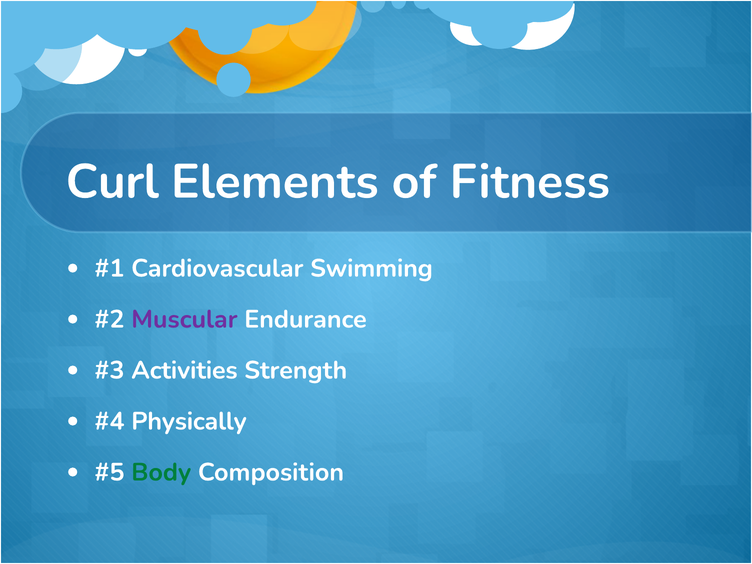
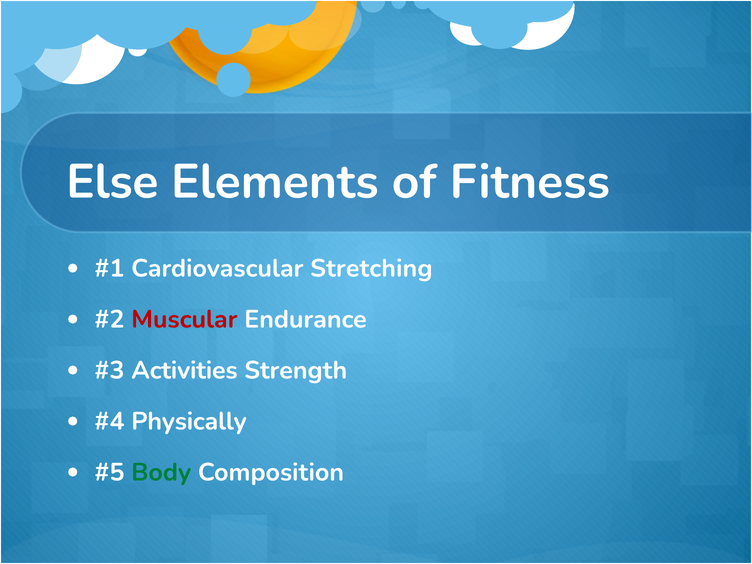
Curl: Curl -> Else
Swimming: Swimming -> Stretching
Muscular colour: purple -> red
